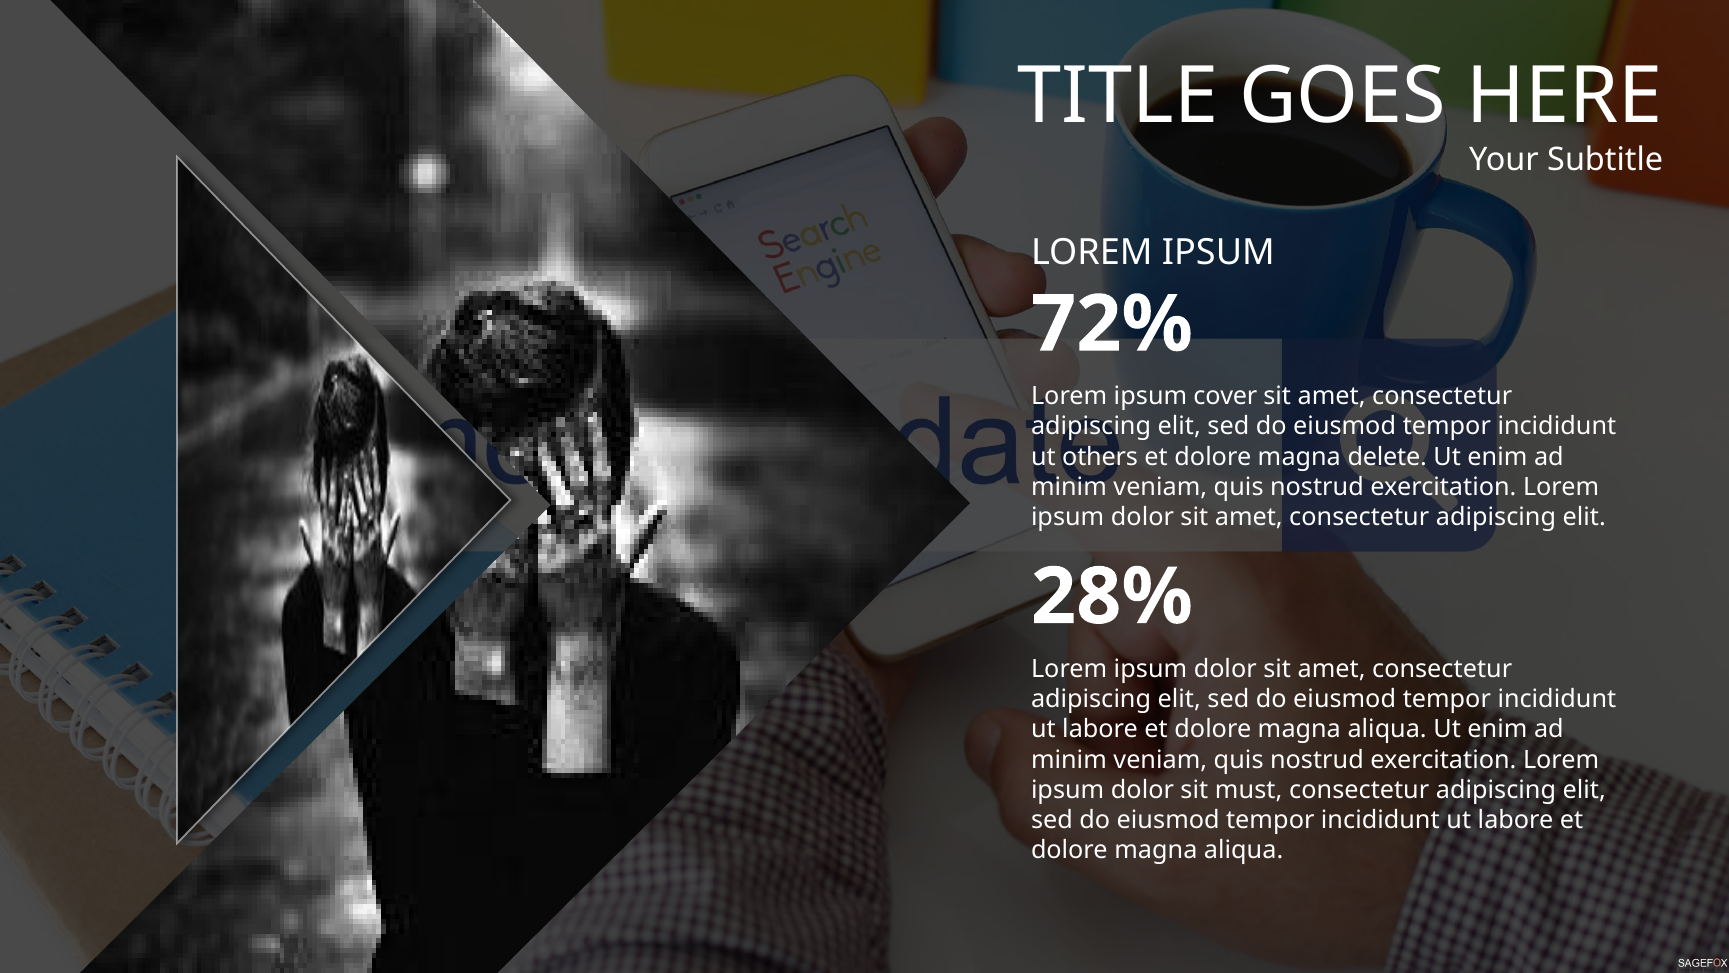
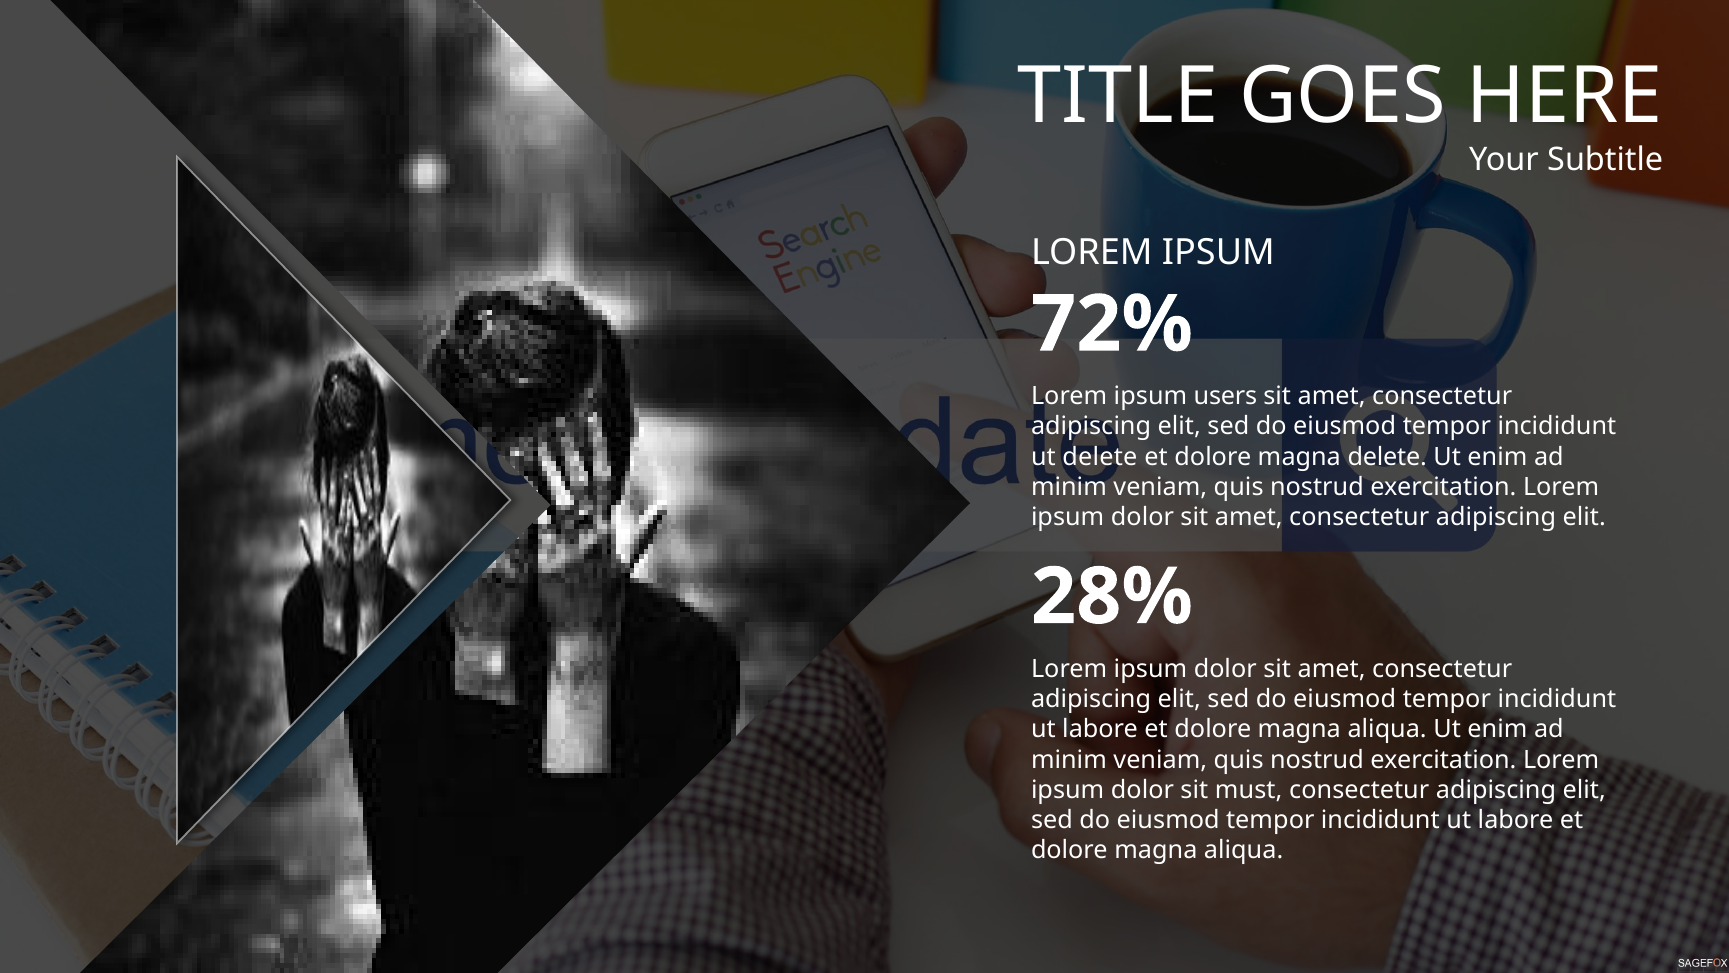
cover: cover -> users
ut others: others -> delete
